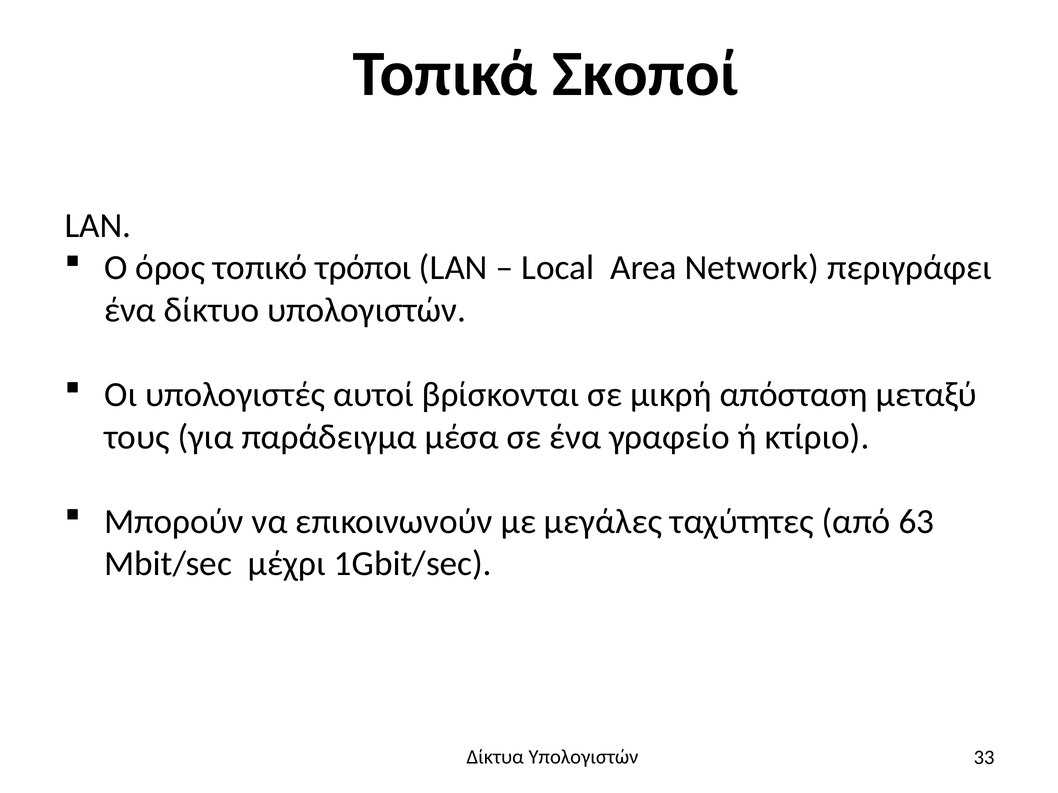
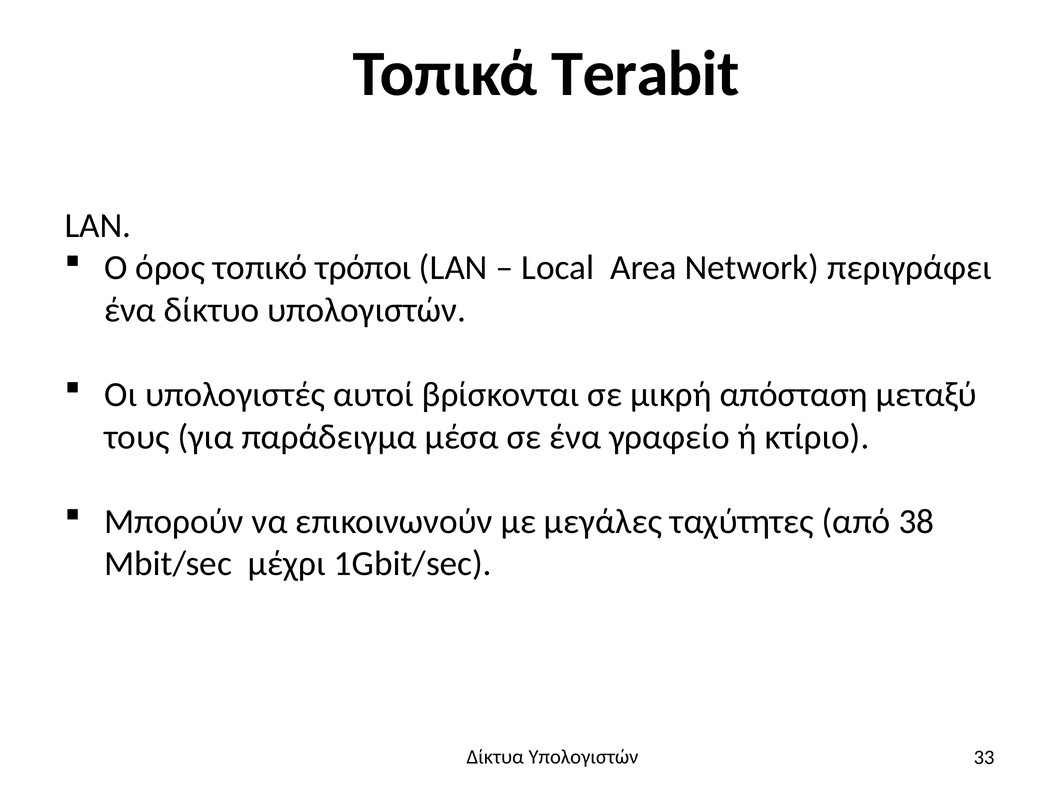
Σκοποί: Σκοποί -> Terabit
63: 63 -> 38
